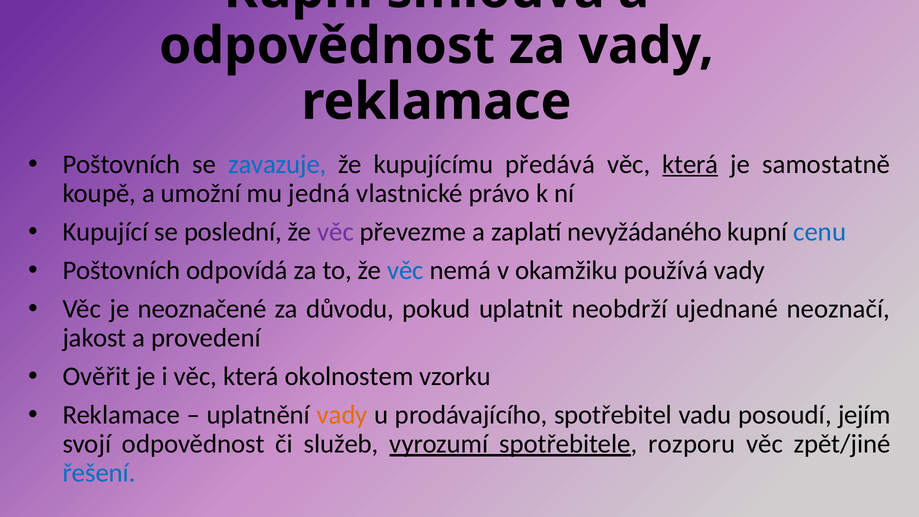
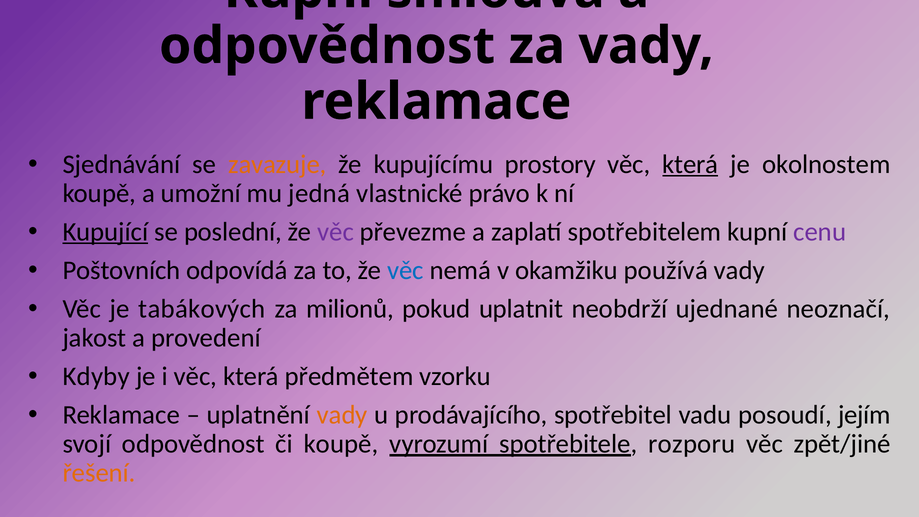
Poštovních at (122, 164): Poštovních -> Sjednávání
zavazuje colour: blue -> orange
předává: předává -> prostory
samostatně: samostatně -> okolnostem
Kupující underline: none -> present
nevyžádaného: nevyžádaného -> spotřebitelem
cenu colour: blue -> purple
neoznačené: neoznačené -> tabákových
důvodu: důvodu -> milionů
Ověřit: Ověřit -> Kdyby
okolnostem: okolnostem -> předmětem
či služeb: služeb -> koupě
řešení colour: blue -> orange
